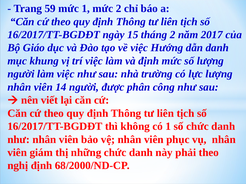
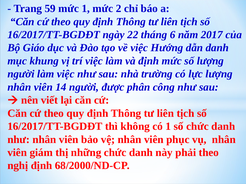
15: 15 -> 22
tháng 2: 2 -> 6
